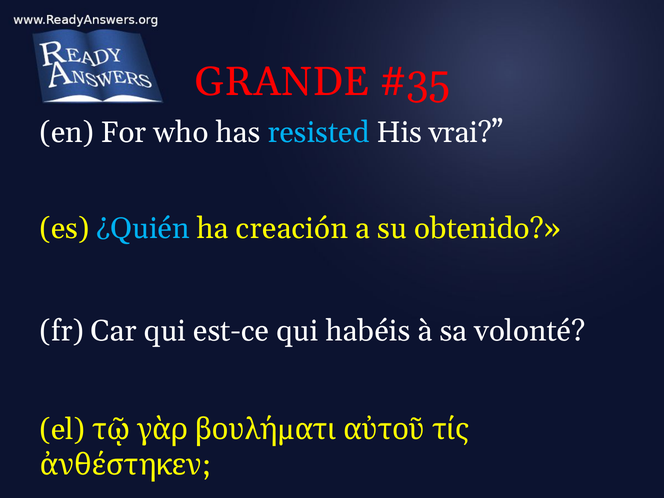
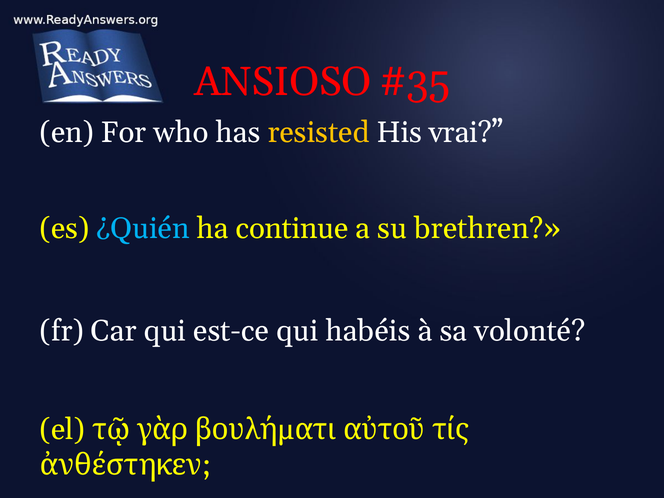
GRANDE: GRANDE -> ANSIOSO
resisted colour: light blue -> yellow
creación: creación -> continue
obtenido: obtenido -> brethren
